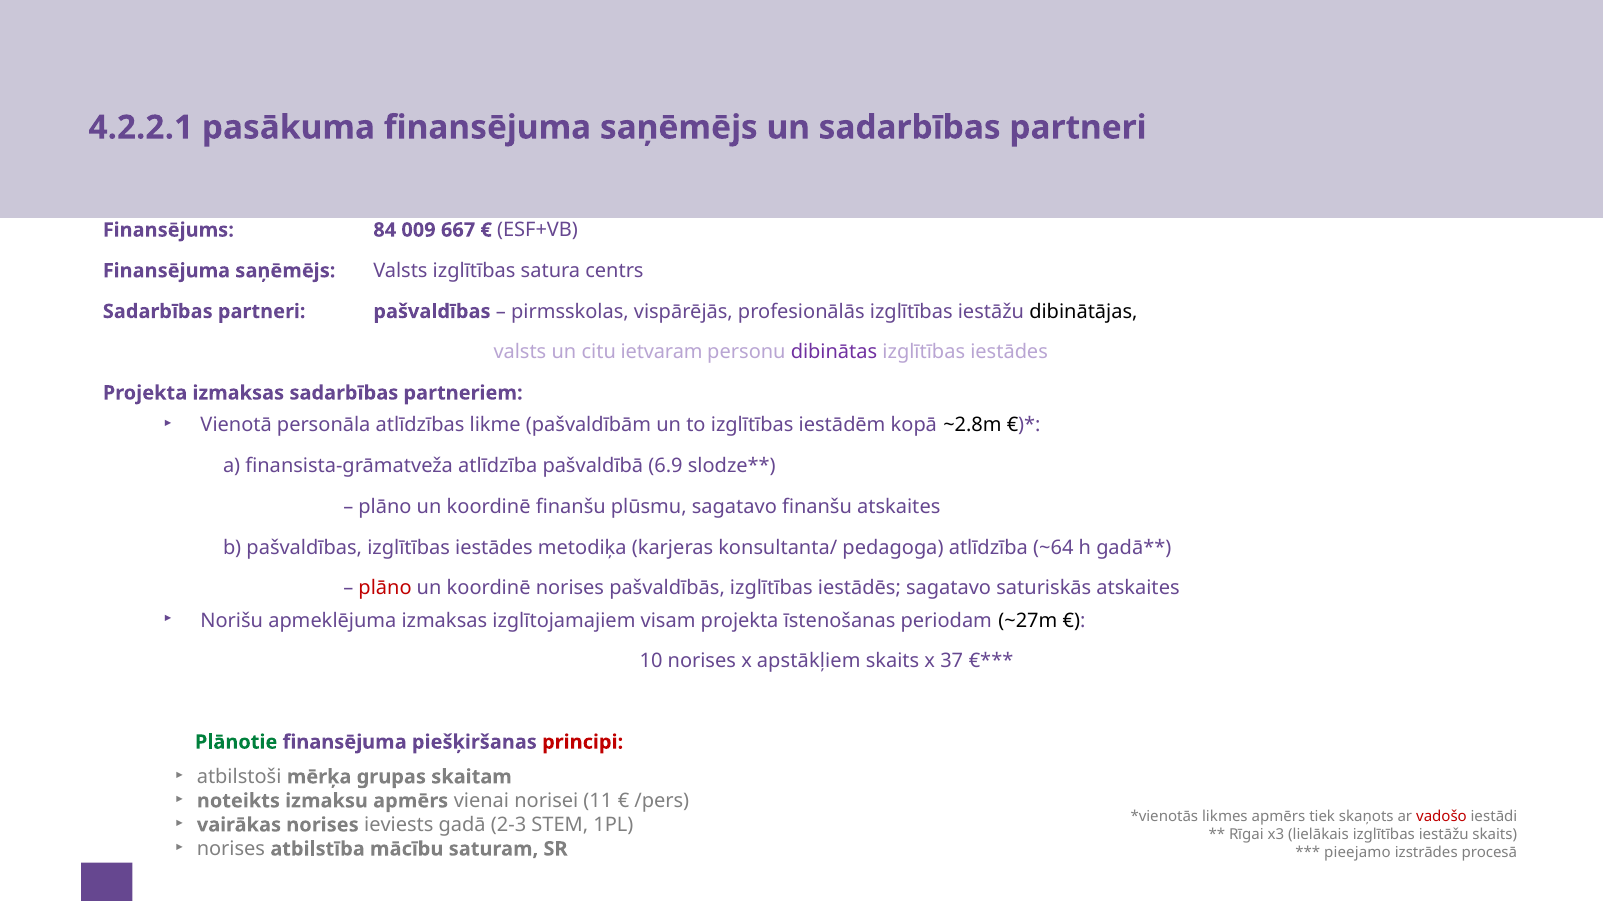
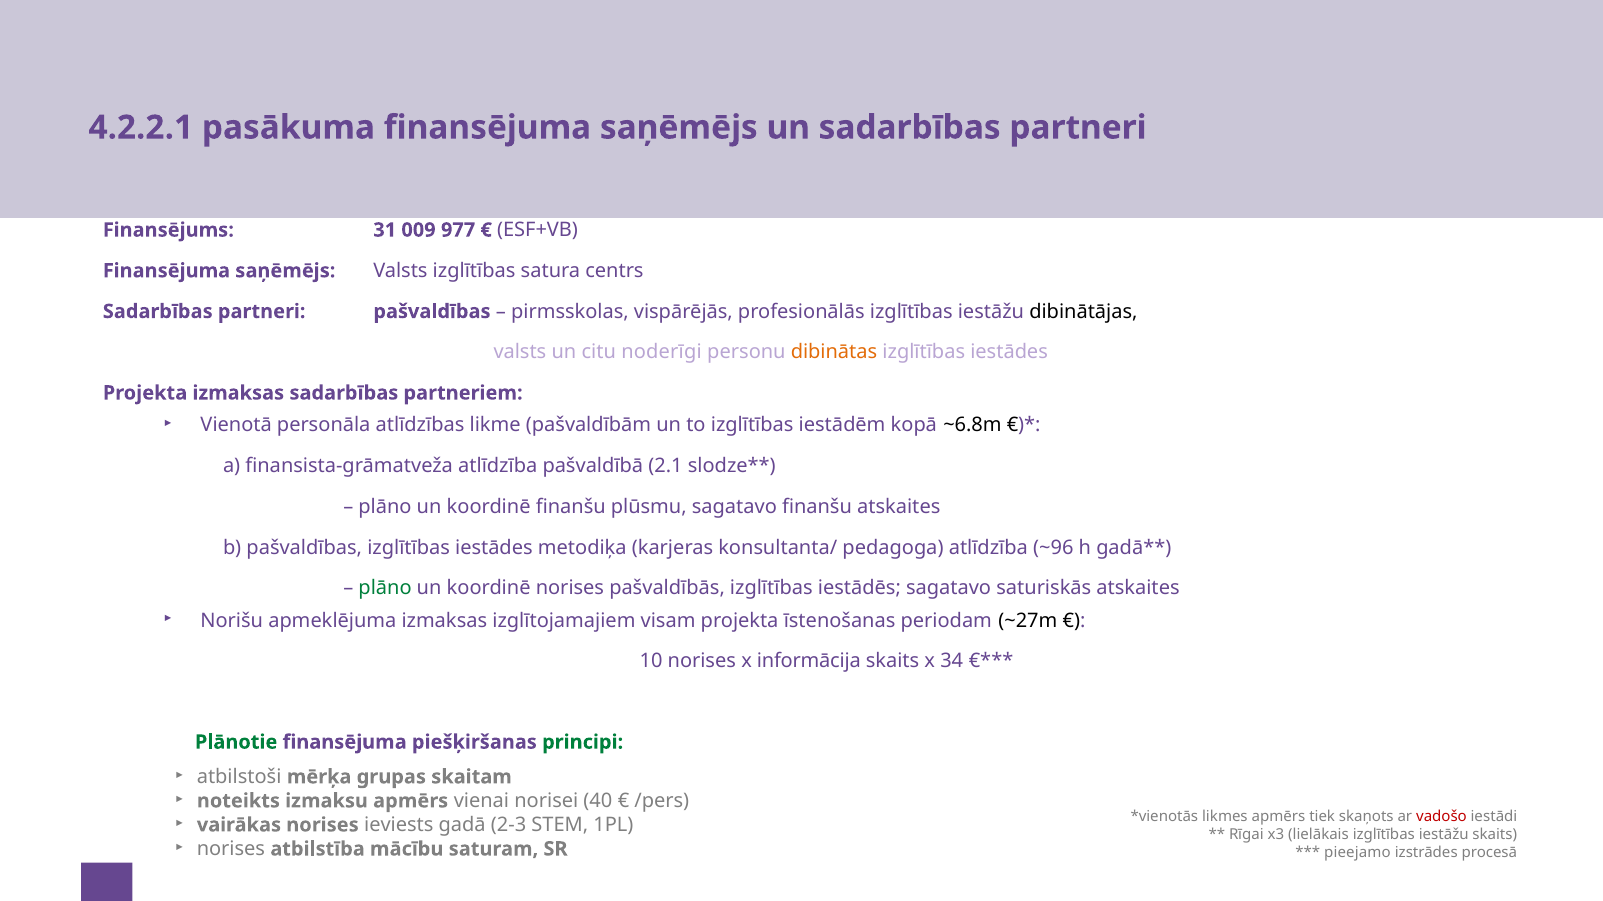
84: 84 -> 31
667: 667 -> 977
ietvaram: ietvaram -> noderīgi
dibinātas colour: purple -> orange
~2.8m: ~2.8m -> ~6.8m
6.9: 6.9 -> 2.1
~64: ~64 -> ~96
plāno at (385, 589) colour: red -> green
apstākļiem: apstākļiem -> informācija
37: 37 -> 34
principi colour: red -> green
11: 11 -> 40
